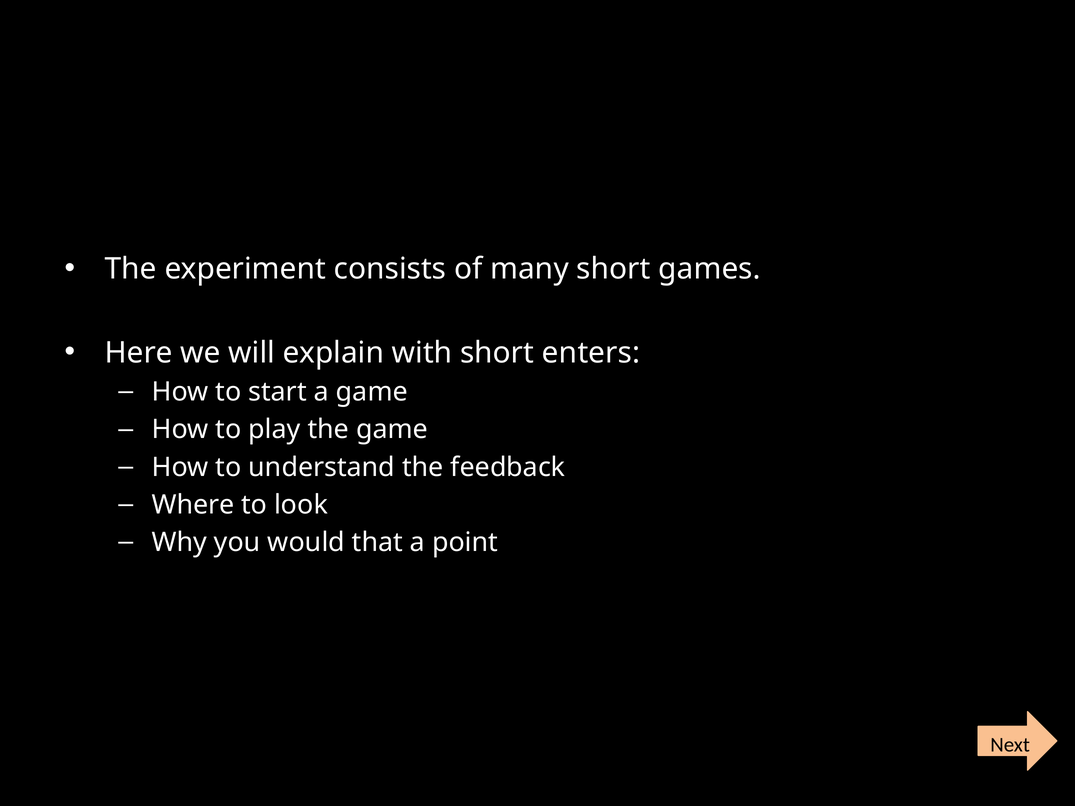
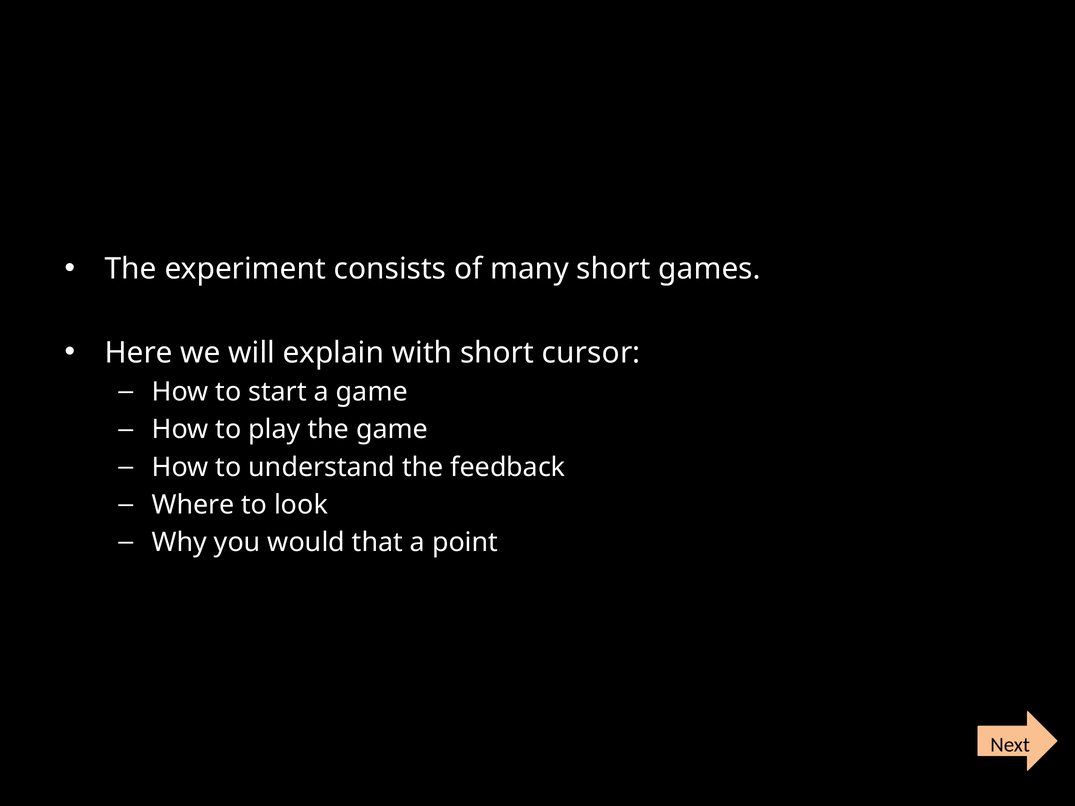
enters: enters -> cursor
